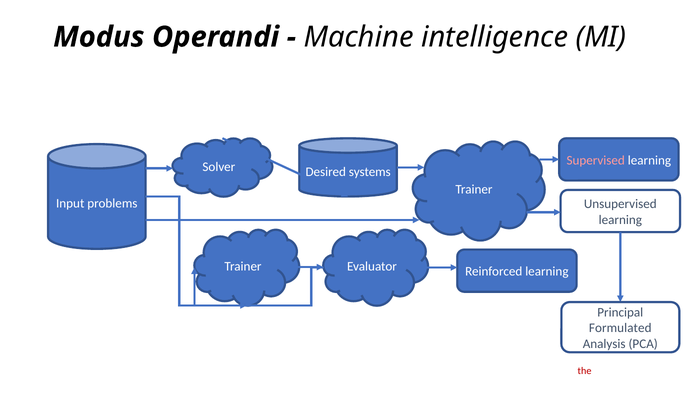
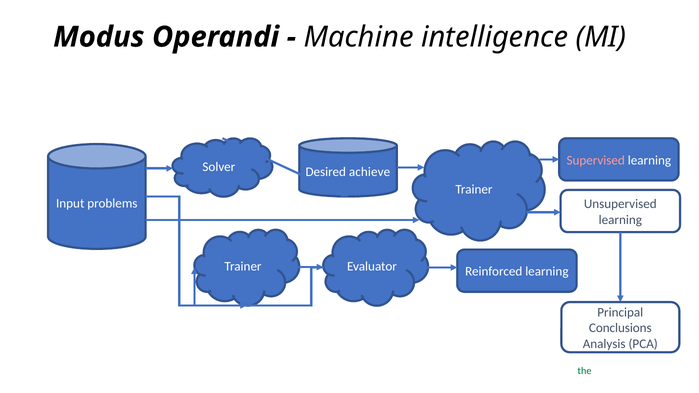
systems: systems -> achieve
Formulated: Formulated -> Conclusions
the colour: red -> green
